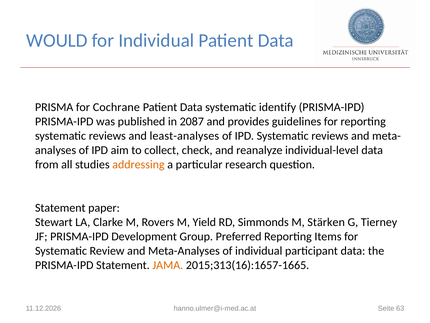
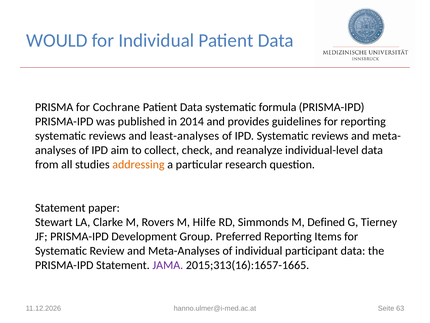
identify: identify -> formula
2087: 2087 -> 2014
Yield: Yield -> Hilfe
Stärken: Stärken -> Defined
JAMA colour: orange -> purple
